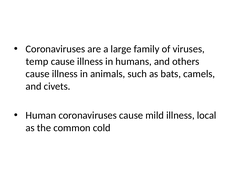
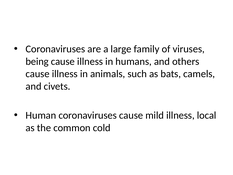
temp: temp -> being
